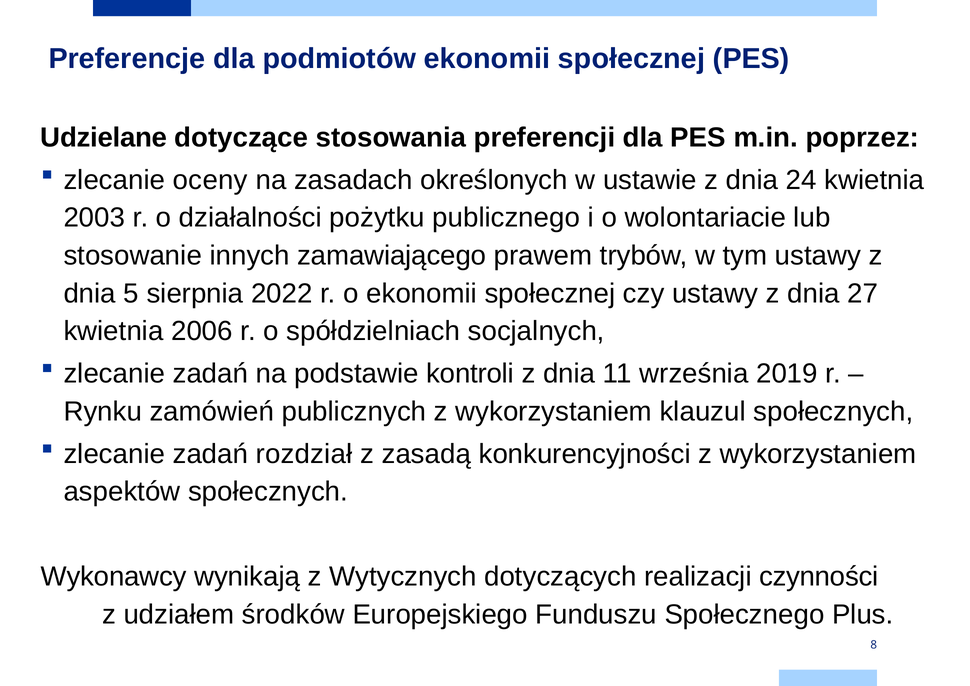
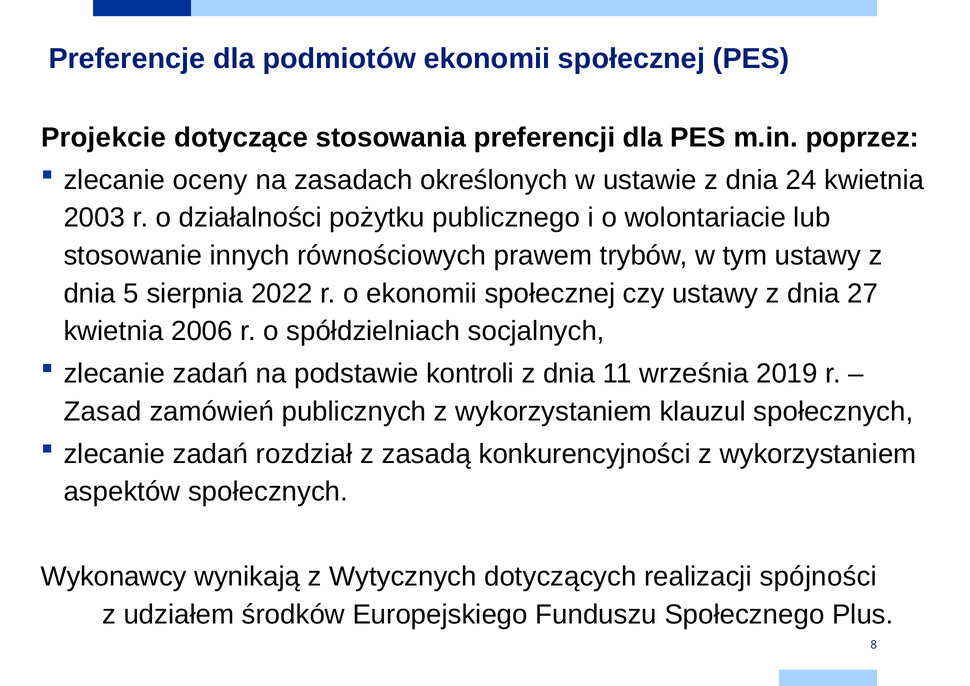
Udzielane: Udzielane -> Projekcie
zamawiającego: zamawiającego -> równościowych
Rynku: Rynku -> Zasad
czynności: czynności -> spójności
